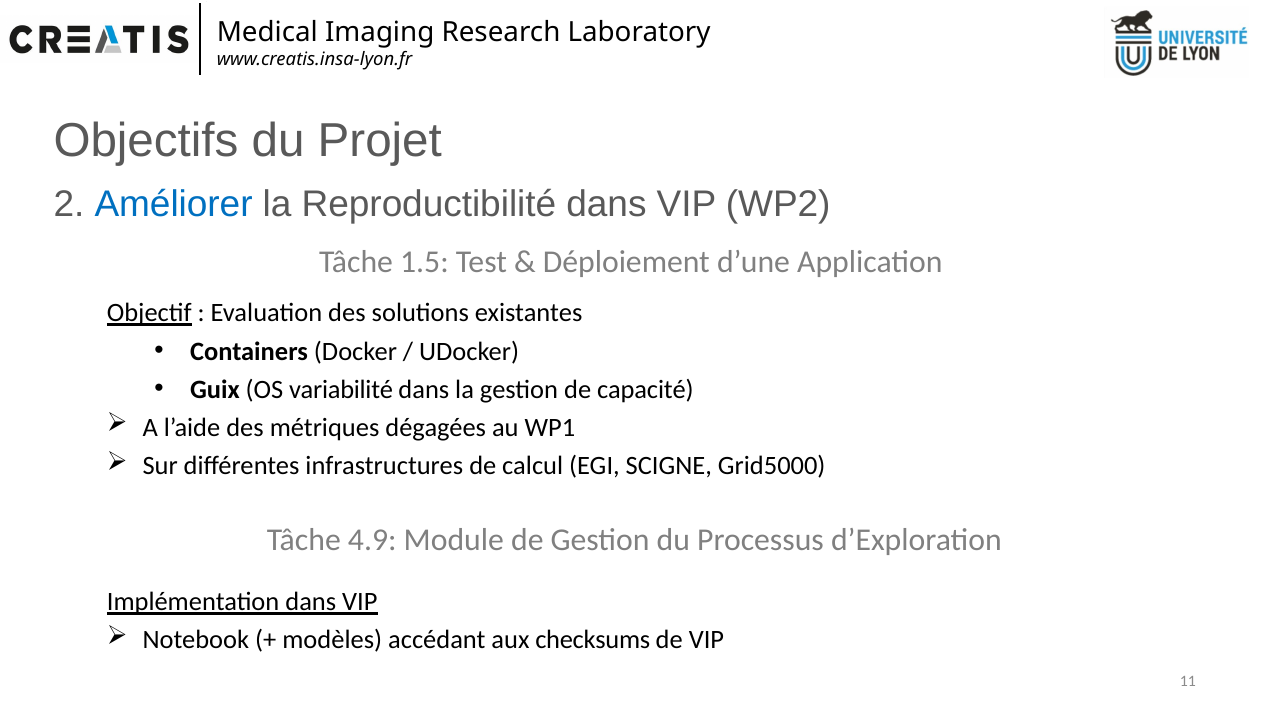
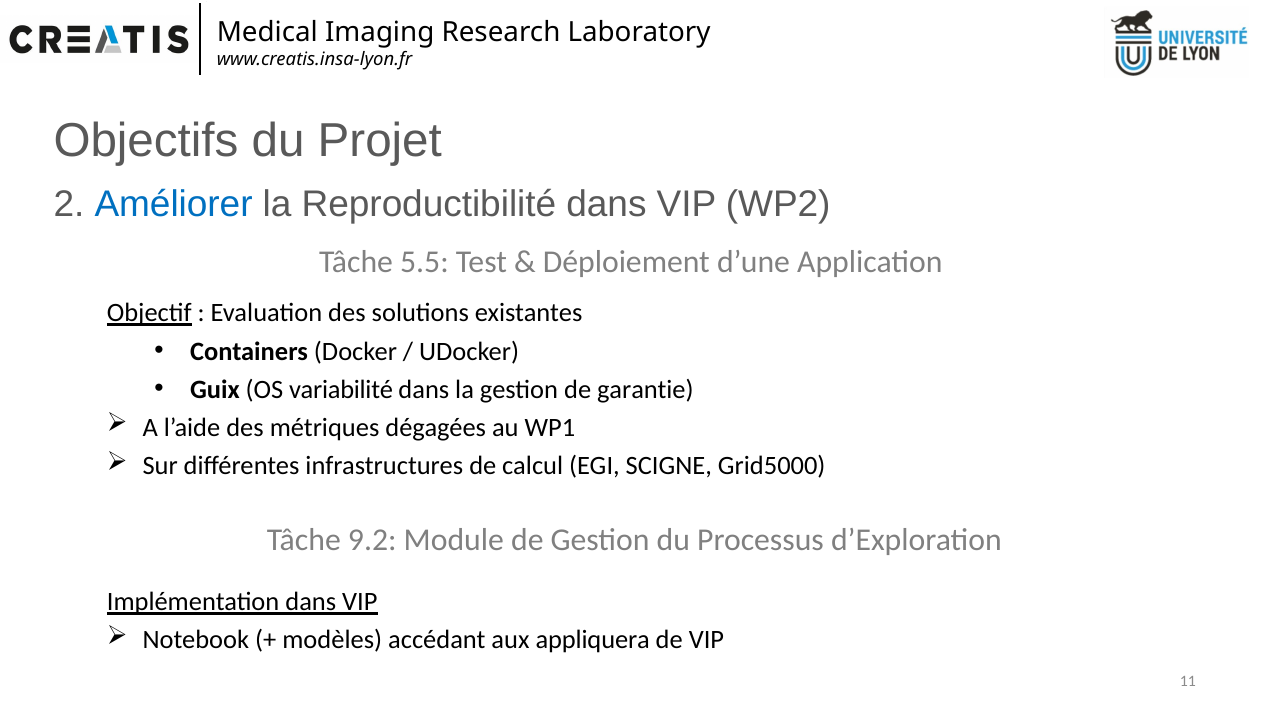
1.5: 1.5 -> 5.5
capacité: capacité -> garantie
4.9: 4.9 -> 9.2
checksums: checksums -> appliquera
